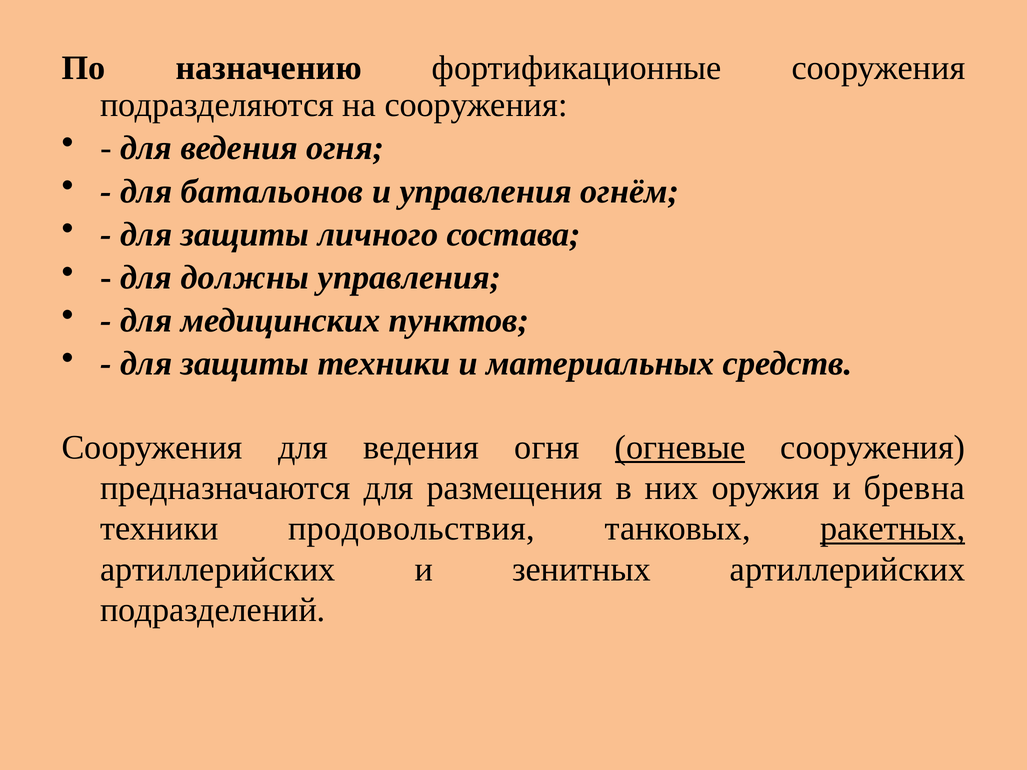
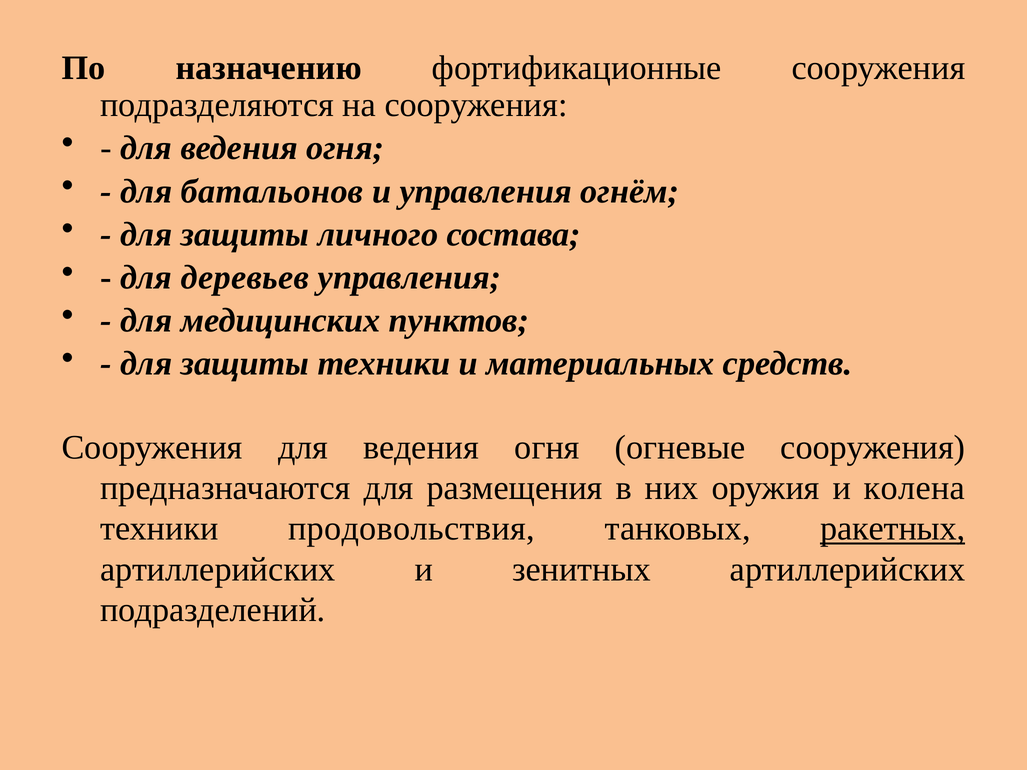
должны: должны -> деревьев
огневые underline: present -> none
бревна: бревна -> колена
